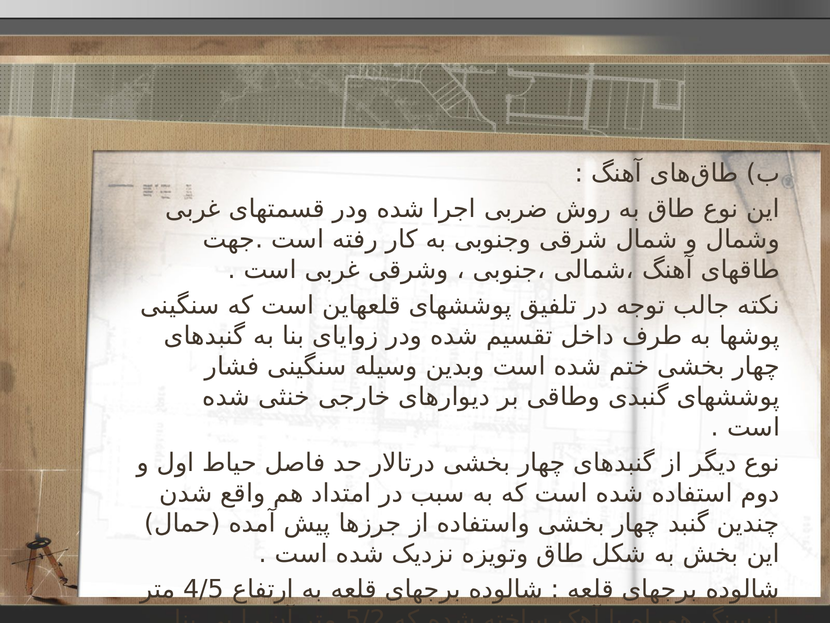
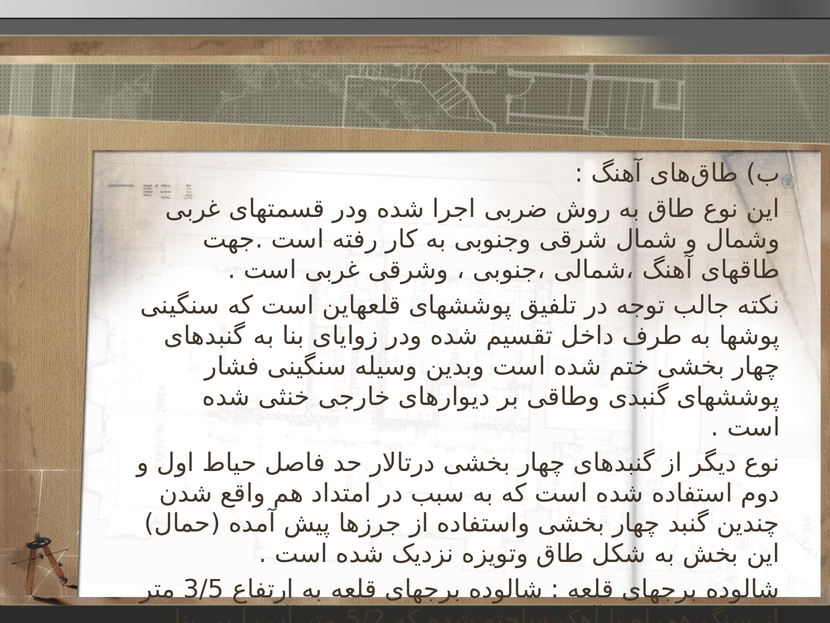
4/5: 4/5 -> 3/5
